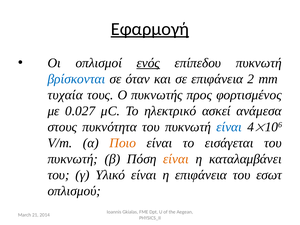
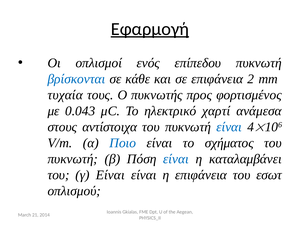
ενός underline: present -> none
όταν: όταν -> κάθε
0.027: 0.027 -> 0.043
ασκεί: ασκεί -> χαρτί
πυκνότητα: πυκνότητα -> αντίστοιχα
Ποιο colour: orange -> blue
εισάγεται: εισάγεται -> σχήματος
είναι at (176, 159) colour: orange -> blue
γ Υλικό: Υλικό -> Είναι
